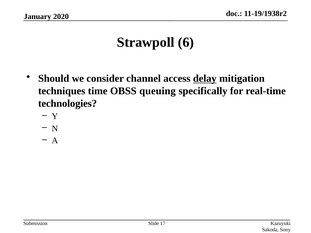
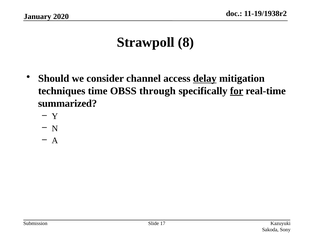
6: 6 -> 8
queuing: queuing -> through
for underline: none -> present
technologies: technologies -> summarized
